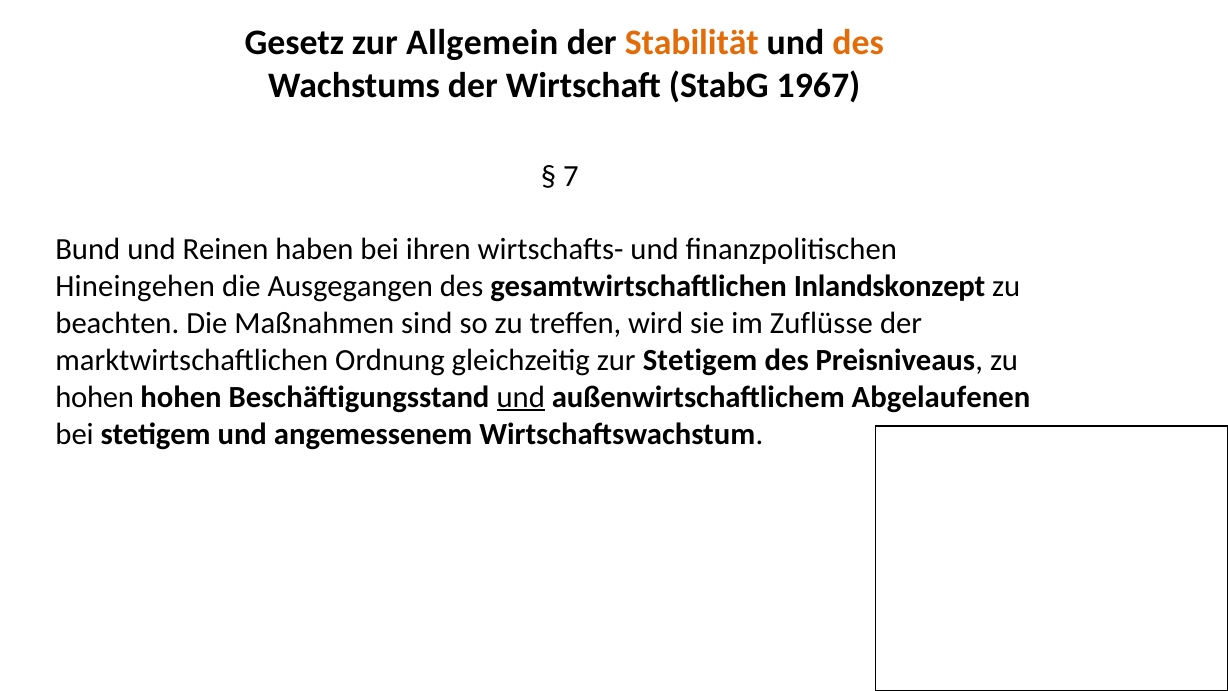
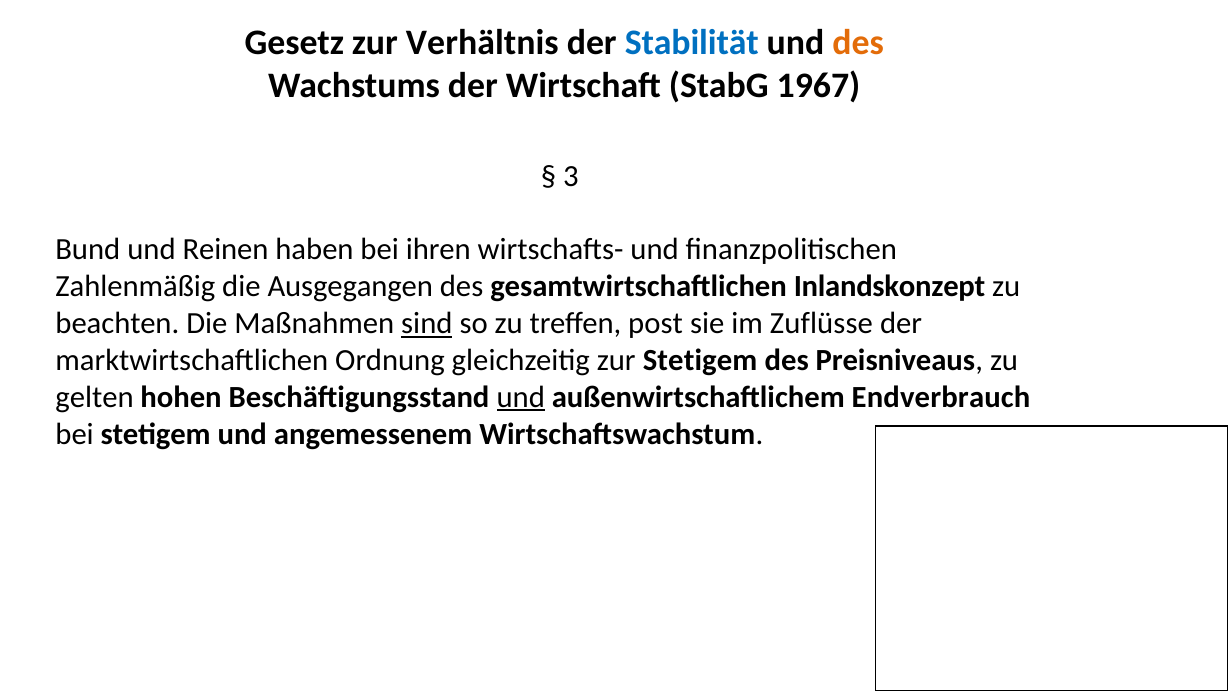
Allgemein: Allgemein -> Verhältnis
Stabilität colour: orange -> blue
7: 7 -> 3
Hineingehen: Hineingehen -> Zahlenmäßig
sind underline: none -> present
wird: wird -> post
hohen at (95, 397): hohen -> gelten
Abgelaufenen: Abgelaufenen -> Endverbrauch
